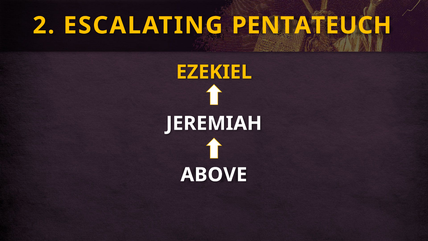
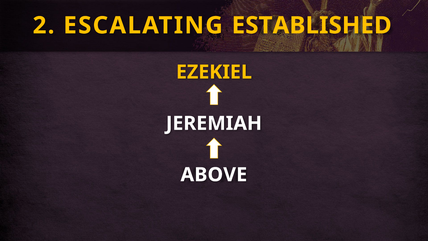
PENTATEUCH: PENTATEUCH -> ESTABLISHED
